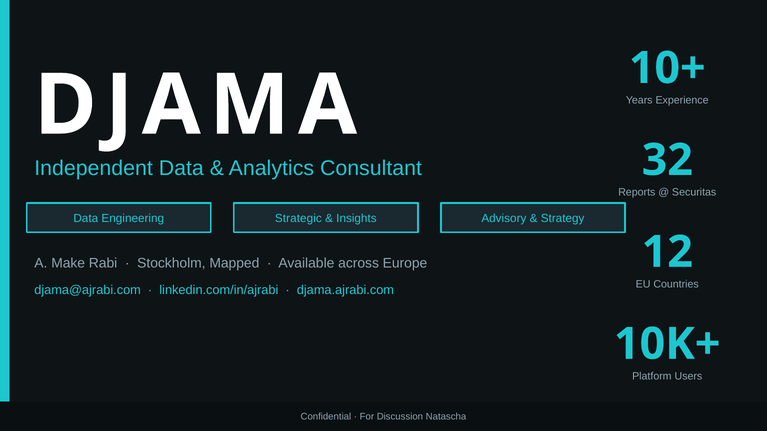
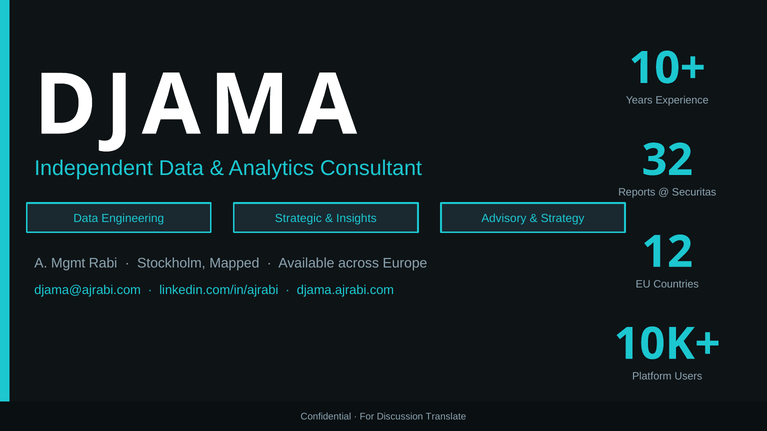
Make: Make -> Mgmt
Natascha: Natascha -> Translate
